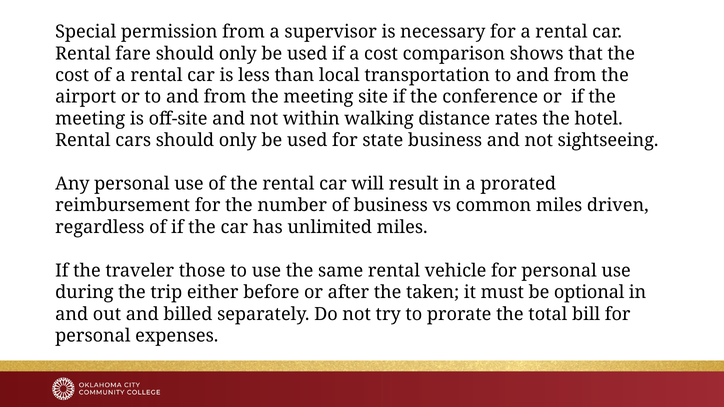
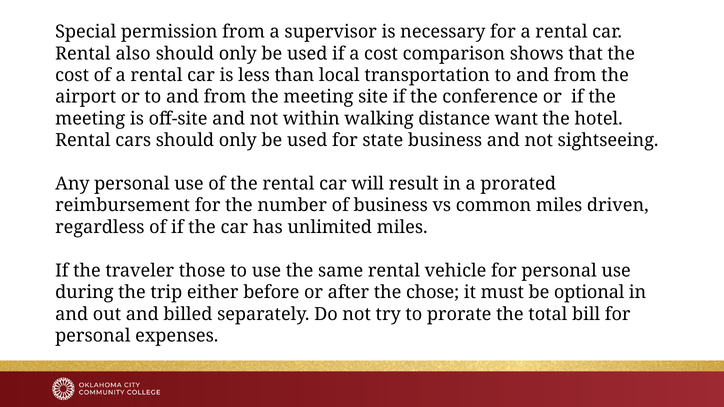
fare: fare -> also
rates: rates -> want
taken: taken -> chose
